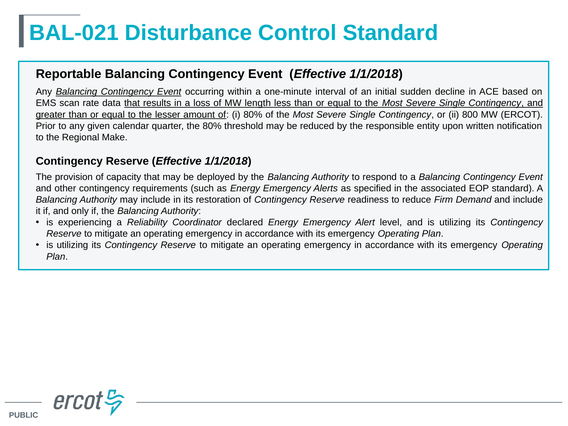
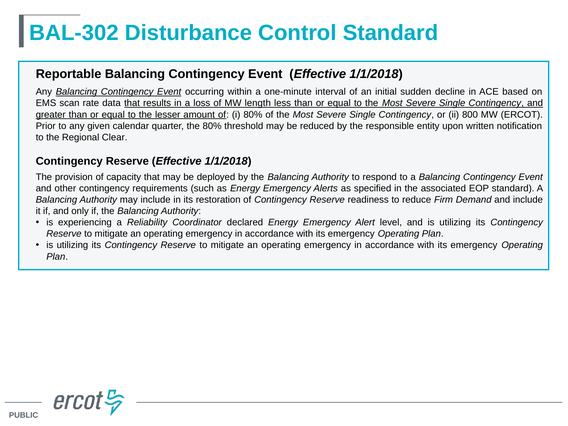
BAL-021: BAL-021 -> BAL-302
Make: Make -> Clear
